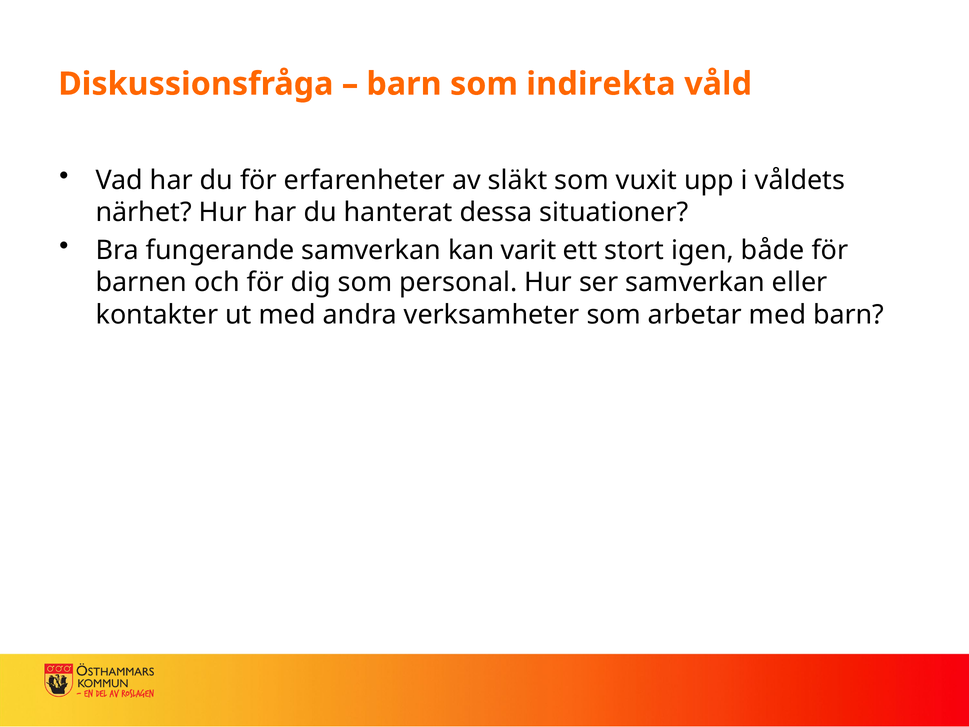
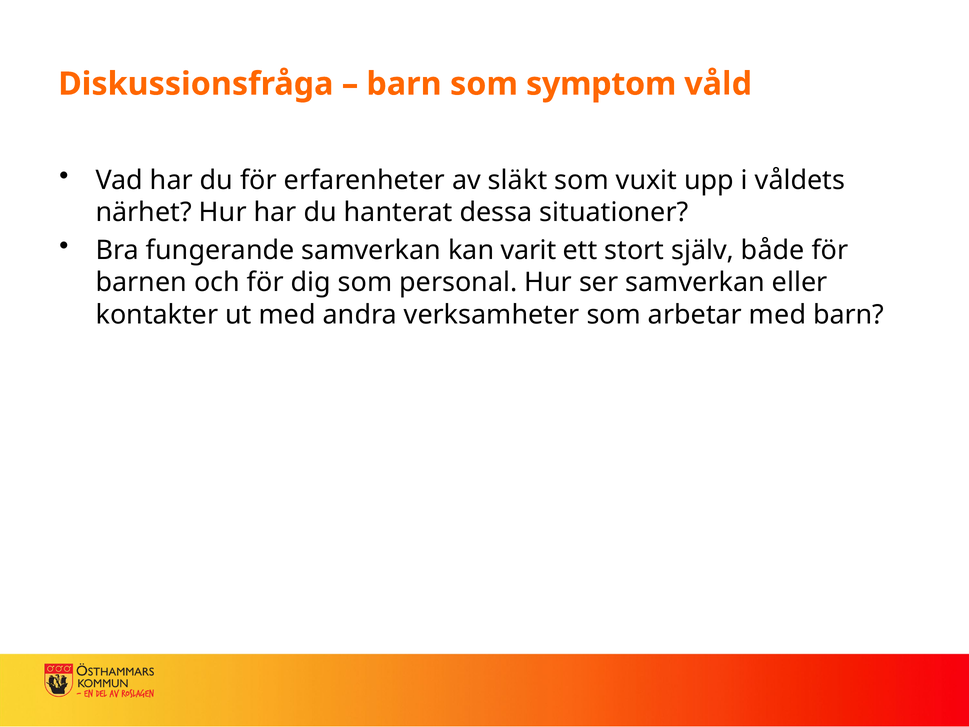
indirekta: indirekta -> symptom
igen: igen -> själv
